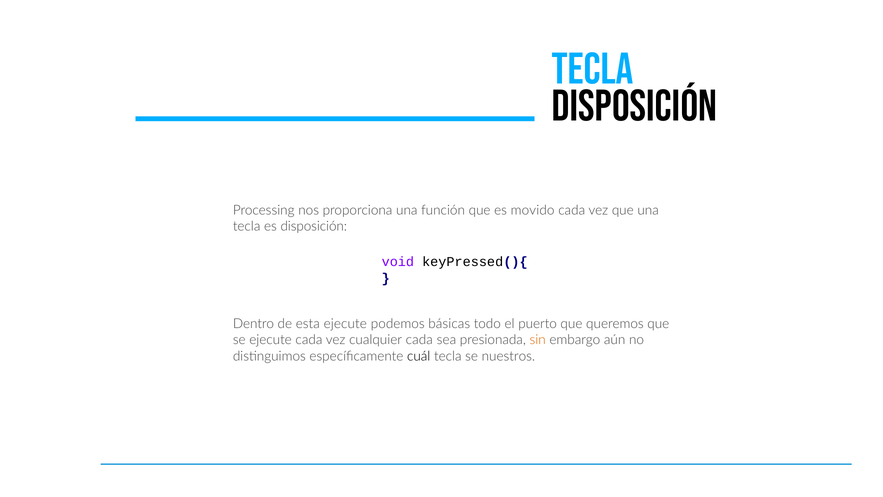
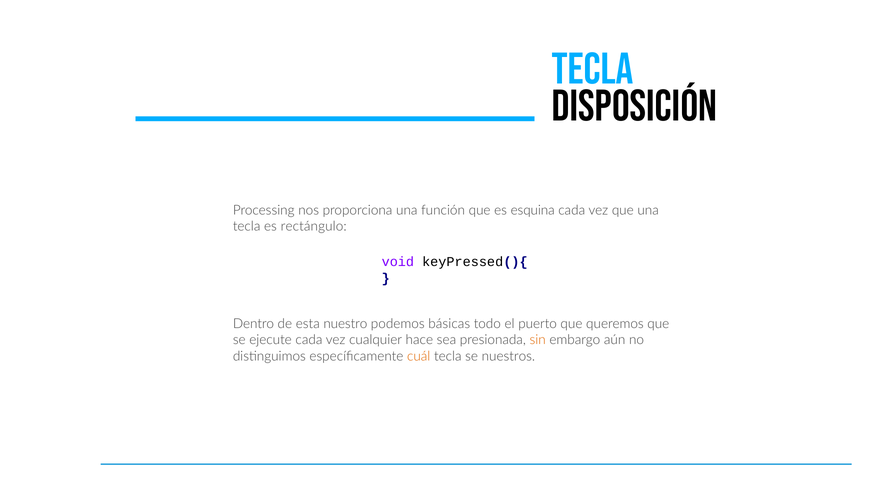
movido: movido -> esquina
es disposición: disposición -> rectángulo
esta ejecute: ejecute -> nuestro
cualquier cada: cada -> hace
cuál colour: black -> orange
